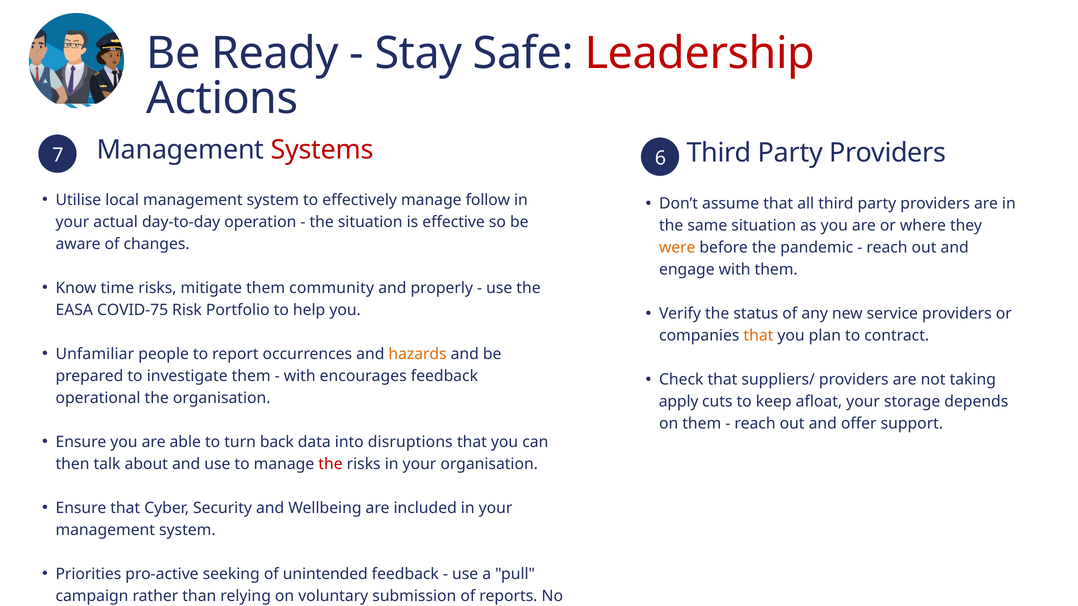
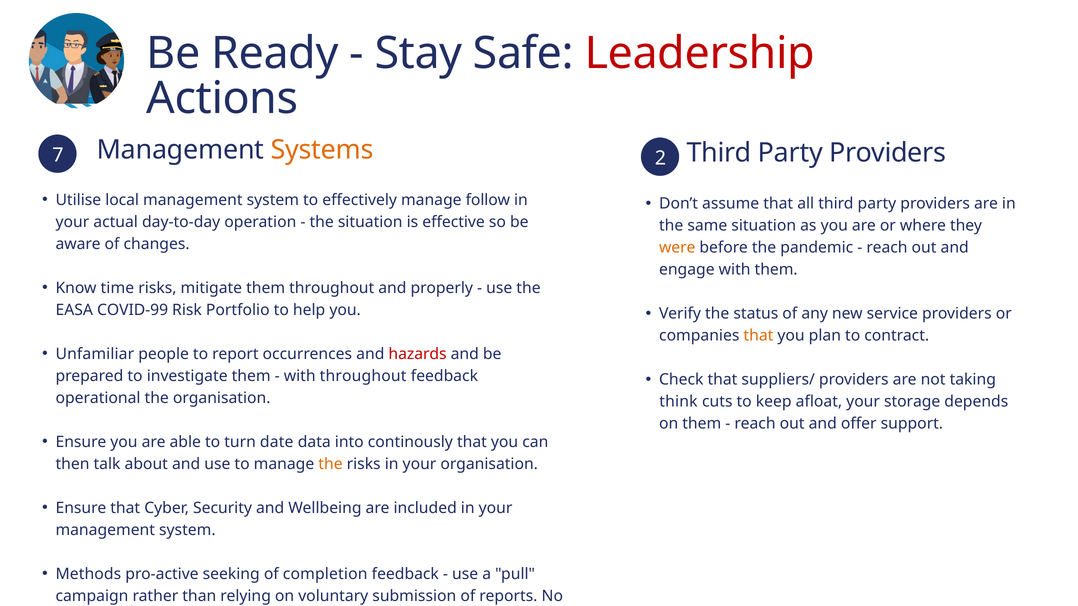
Systems colour: red -> orange
6: 6 -> 2
them community: community -> throughout
COVID-75: COVID-75 -> COVID-99
hazards colour: orange -> red
with encourages: encourages -> throughout
apply: apply -> think
back: back -> date
disruptions: disruptions -> continously
the at (331, 464) colour: red -> orange
Priorities: Priorities -> Methods
unintended: unintended -> completion
